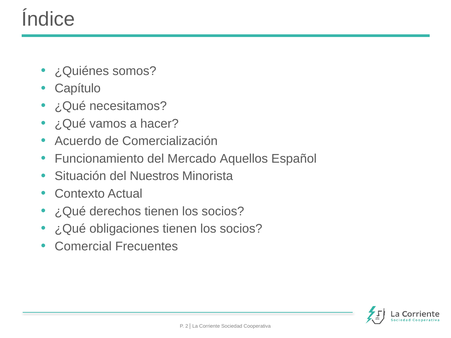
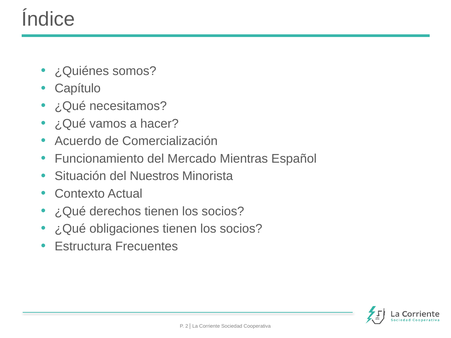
Aquellos: Aquellos -> Mientras
Comercial: Comercial -> Estructura
